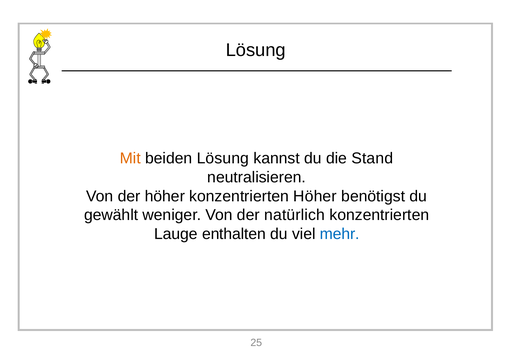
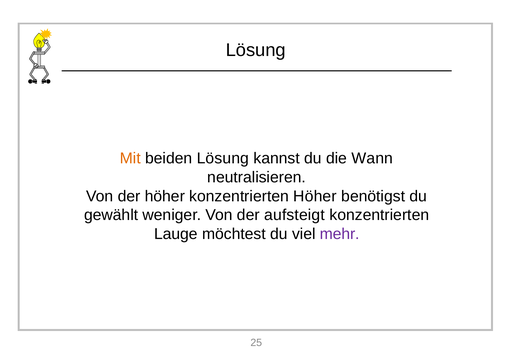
Stand: Stand -> Wann
natürlich: natürlich -> aufsteigt
enthalten: enthalten -> möchtest
mehr colour: blue -> purple
